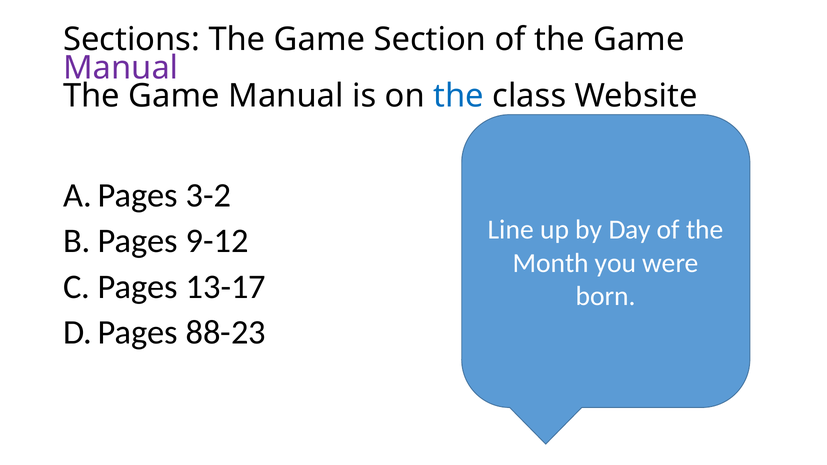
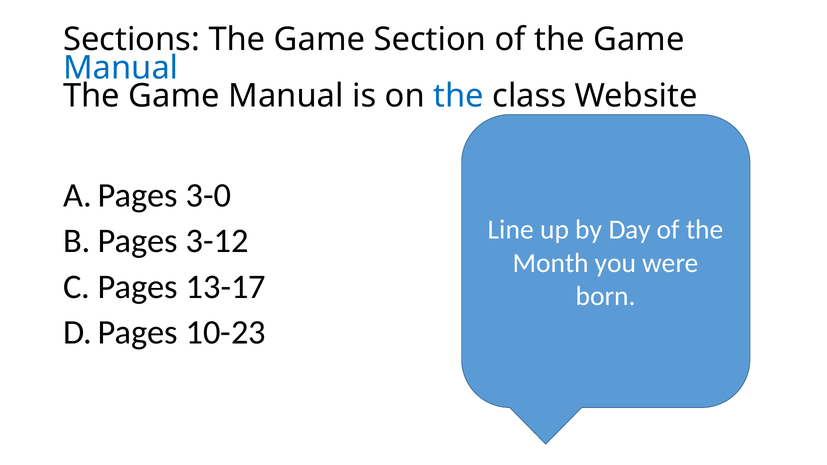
Manual at (121, 68) colour: purple -> blue
3-2: 3-2 -> 3-0
9-12: 9-12 -> 3-12
88-23: 88-23 -> 10-23
